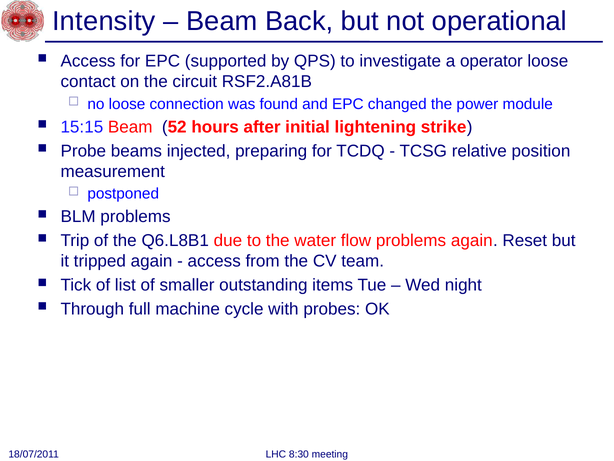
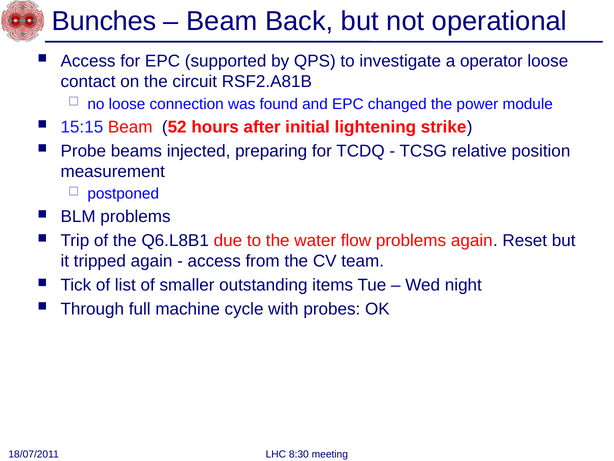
Intensity: Intensity -> Bunches
